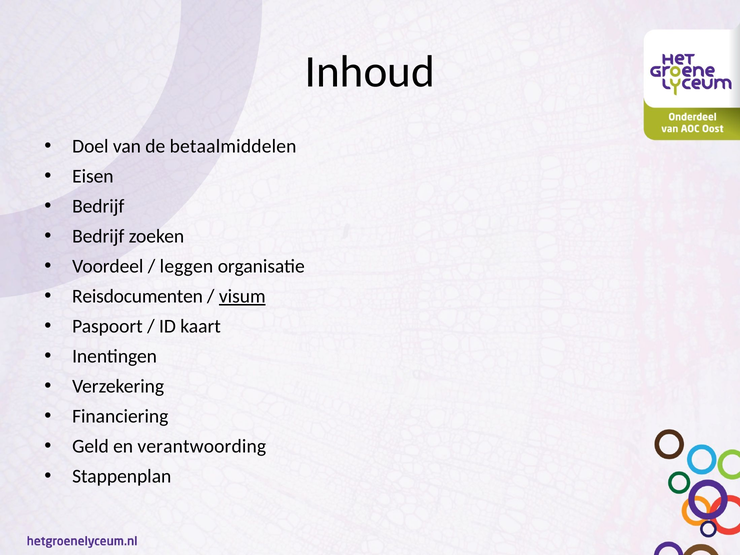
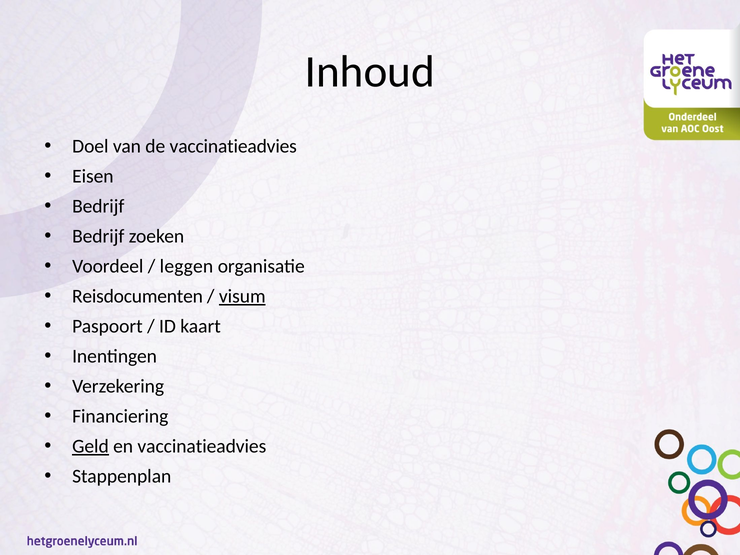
de betaalmiddelen: betaalmiddelen -> vaccinatieadvies
Geld underline: none -> present
en verantwoording: verantwoording -> vaccinatieadvies
